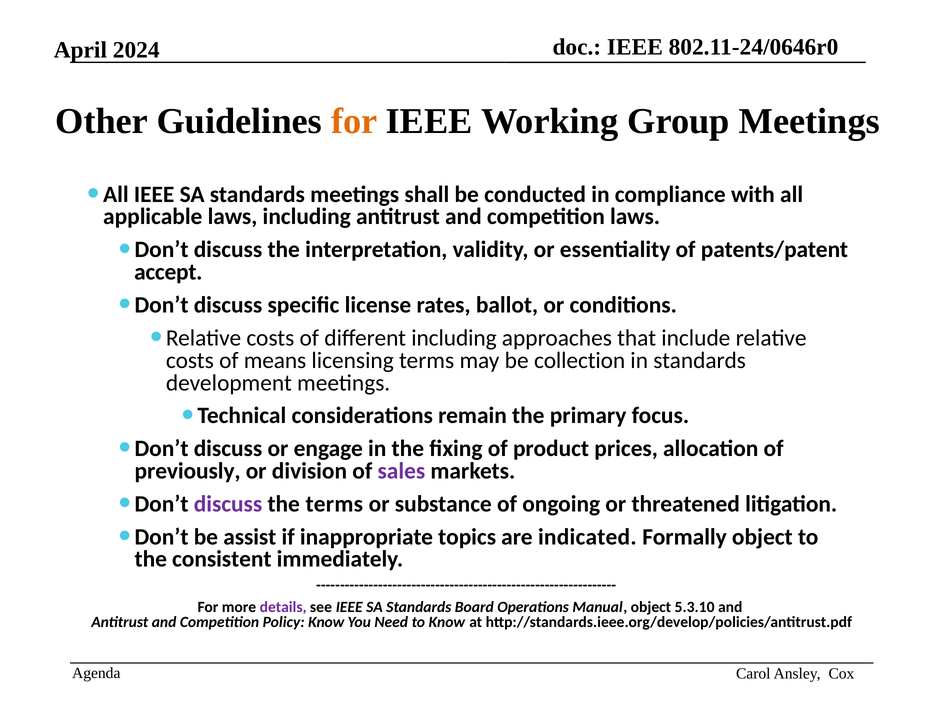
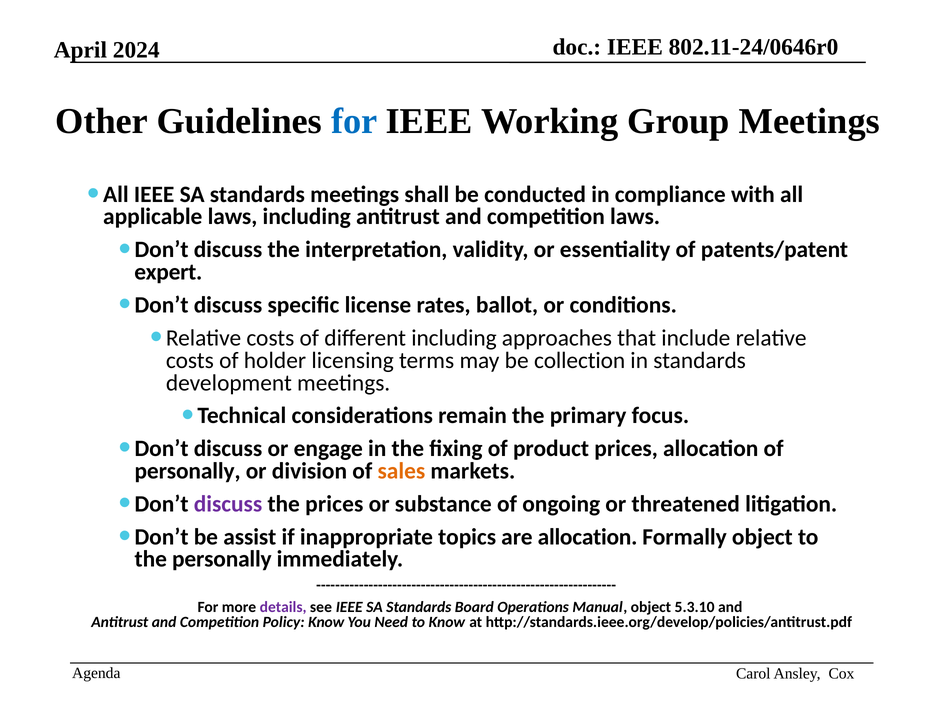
for at (354, 121) colour: orange -> blue
accept: accept -> expert
means: means -> holder
previously at (188, 471): previously -> personally
sales colour: purple -> orange
the terms: terms -> prices
are indicated: indicated -> allocation
the consistent: consistent -> personally
